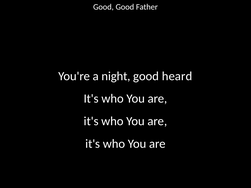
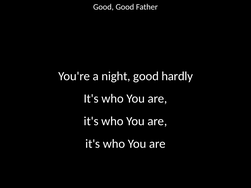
heard: heard -> hardly
